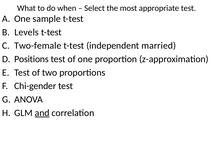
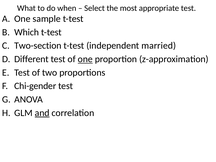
Levels: Levels -> Which
Two-female: Two-female -> Two-section
Positions: Positions -> Different
one at (85, 59) underline: none -> present
